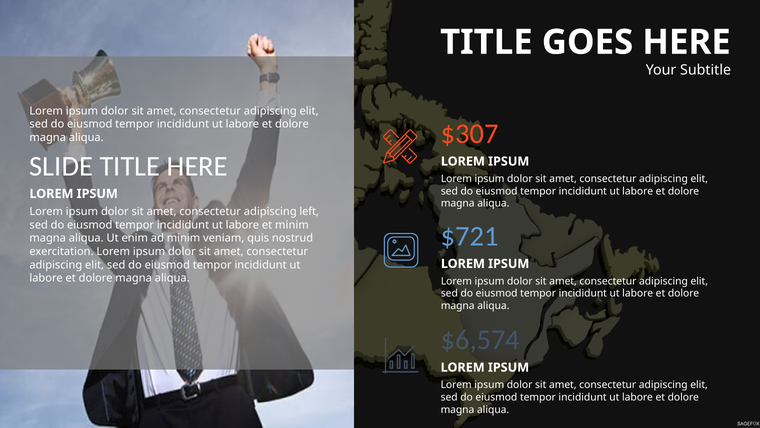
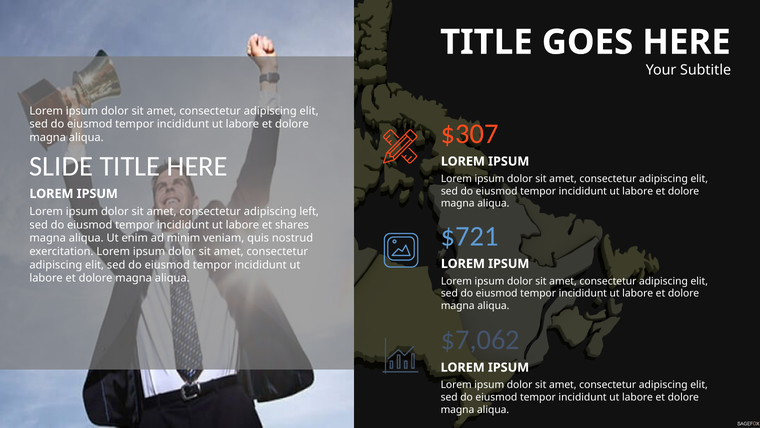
et minim: minim -> shares
$6,574: $6,574 -> $7,062
